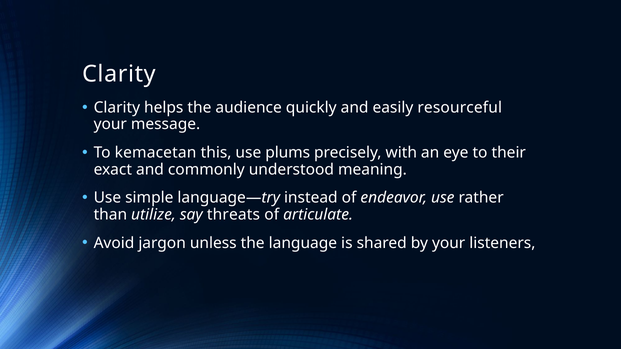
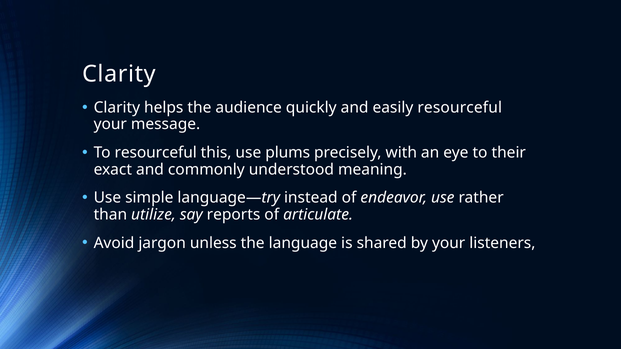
To kemacetan: kemacetan -> resourceful
threats: threats -> reports
